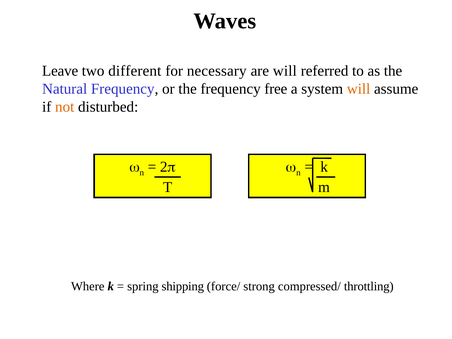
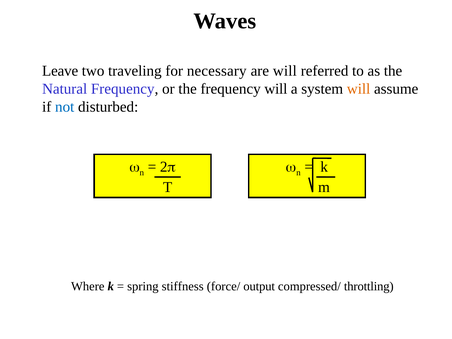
different: different -> traveling
frequency free: free -> will
not colour: orange -> blue
shipping: shipping -> stiffness
strong: strong -> output
